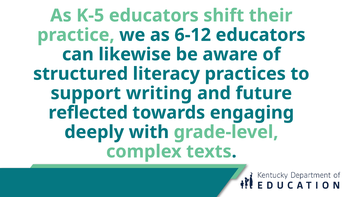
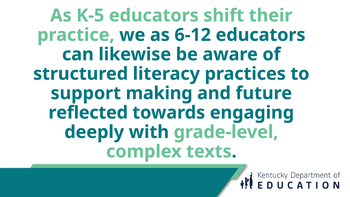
writing: writing -> making
